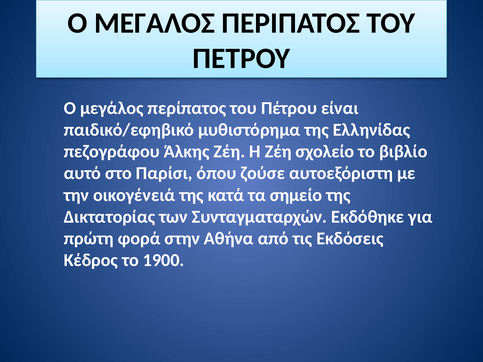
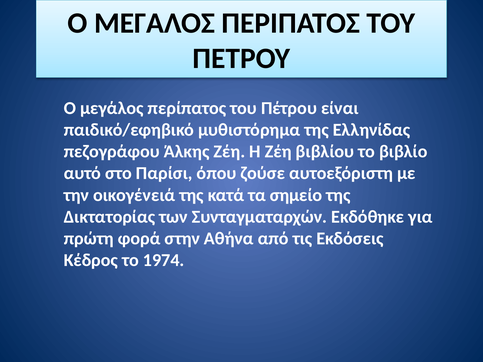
σχολείο: σχολείο -> βιβλίου
1900: 1900 -> 1974
